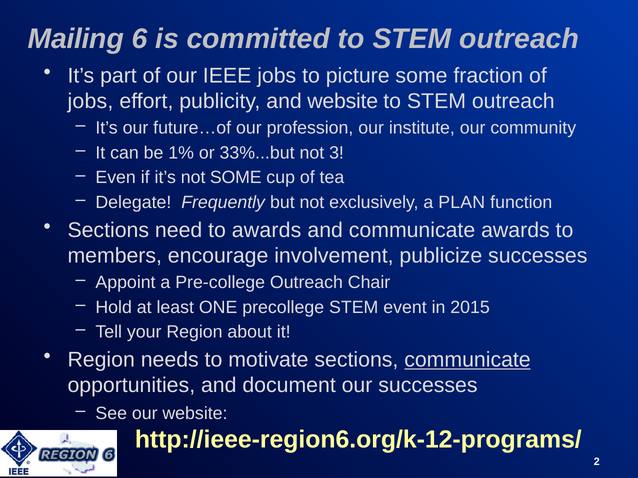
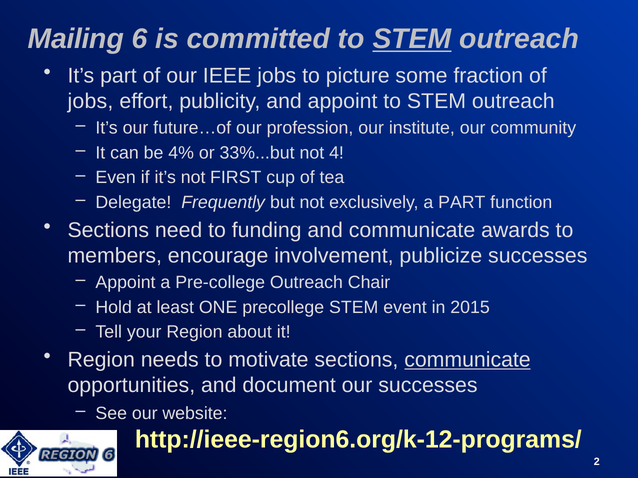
STEM at (412, 39) underline: none -> present
and website: website -> appoint
1%: 1% -> 4%
3: 3 -> 4
not SOME: SOME -> FIRST
a PLAN: PLAN -> PART
to awards: awards -> funding
